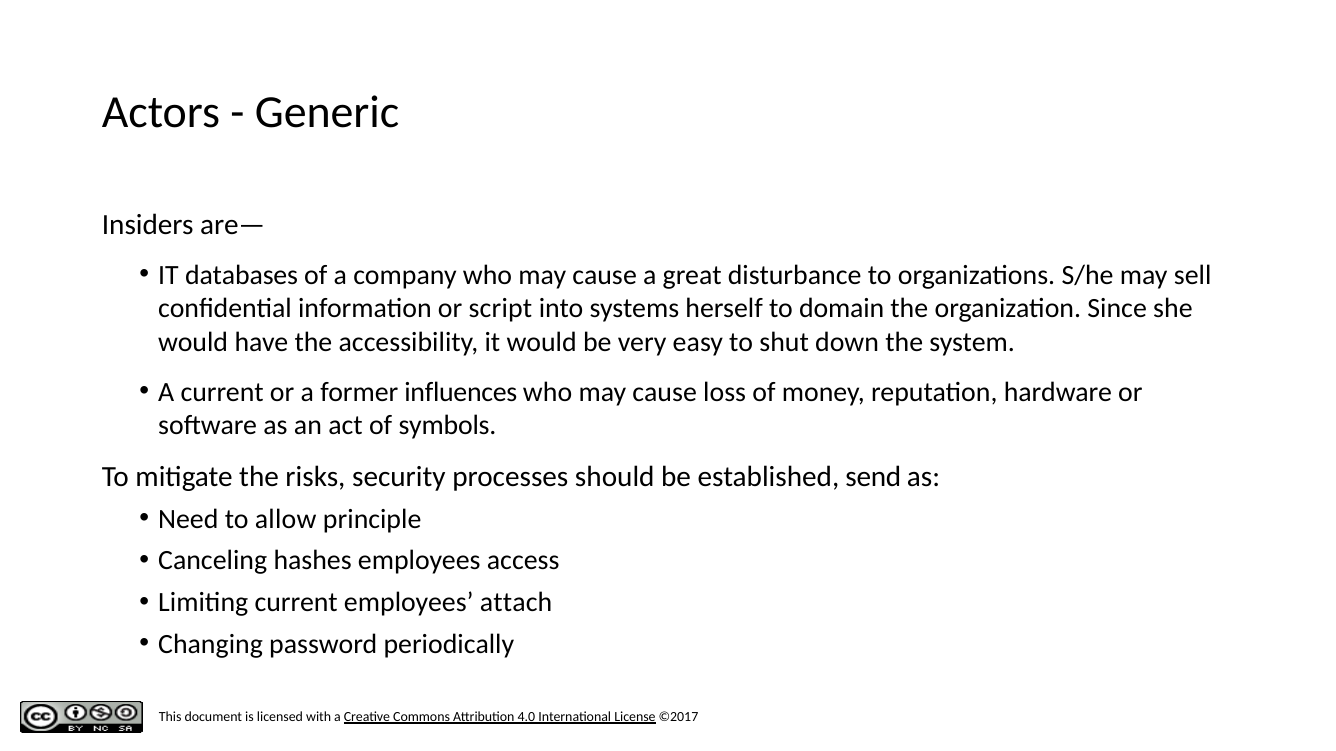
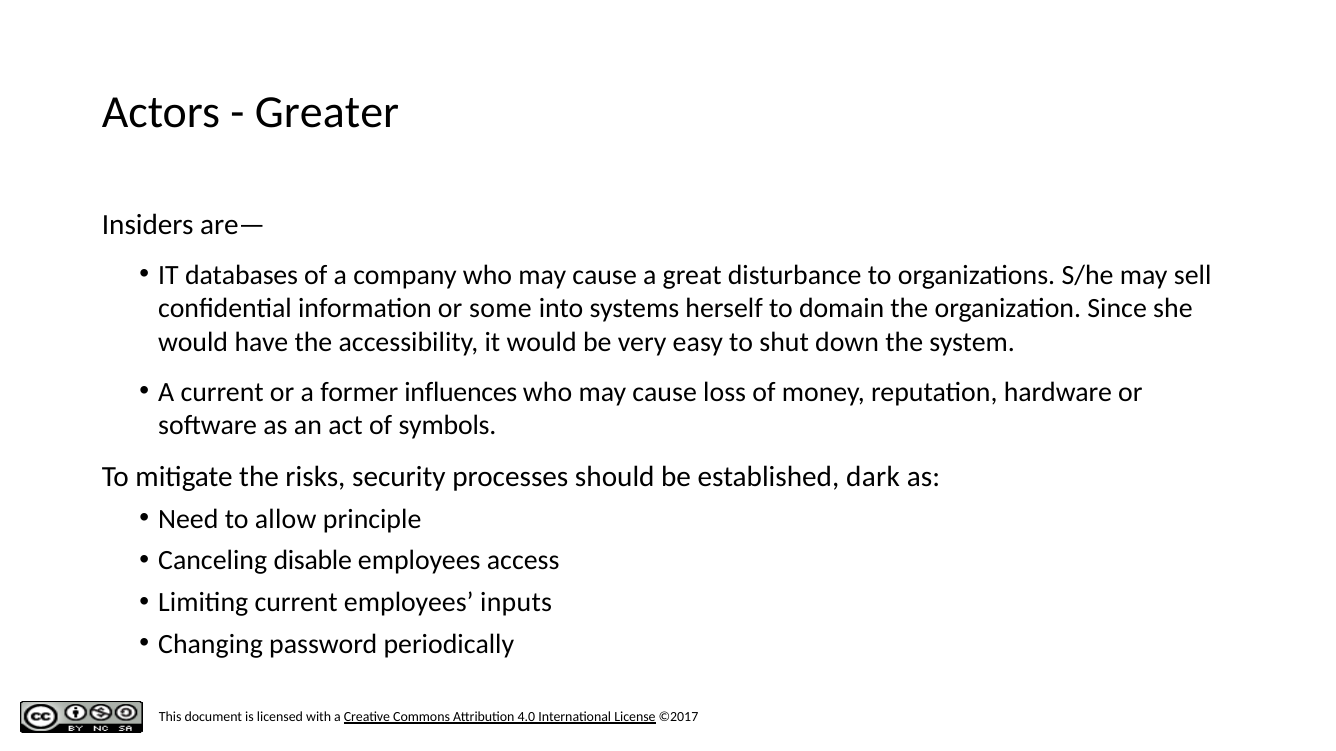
Generic: Generic -> Greater
script: script -> some
send: send -> dark
hashes: hashes -> disable
attach: attach -> inputs
